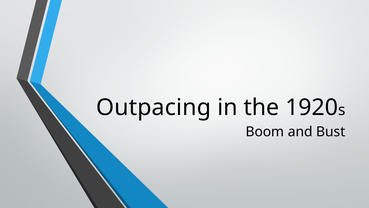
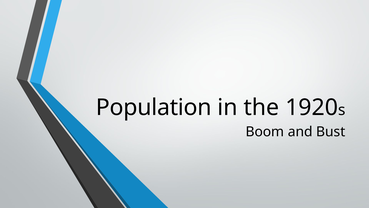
Outpacing: Outpacing -> Population
